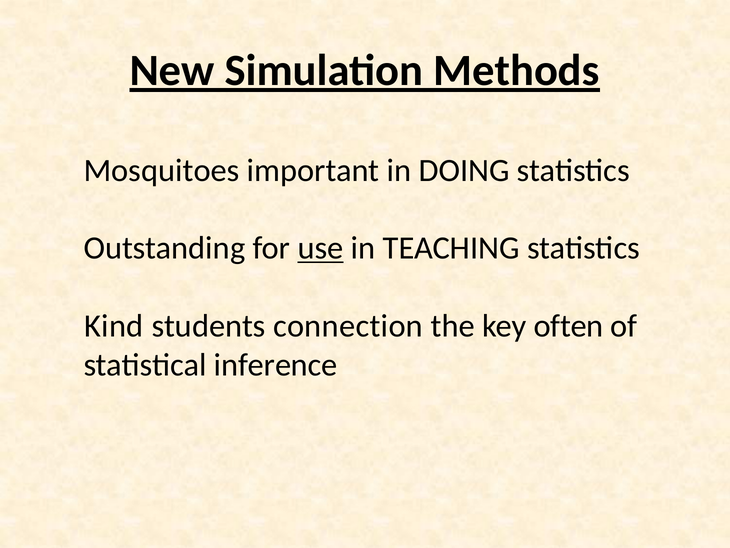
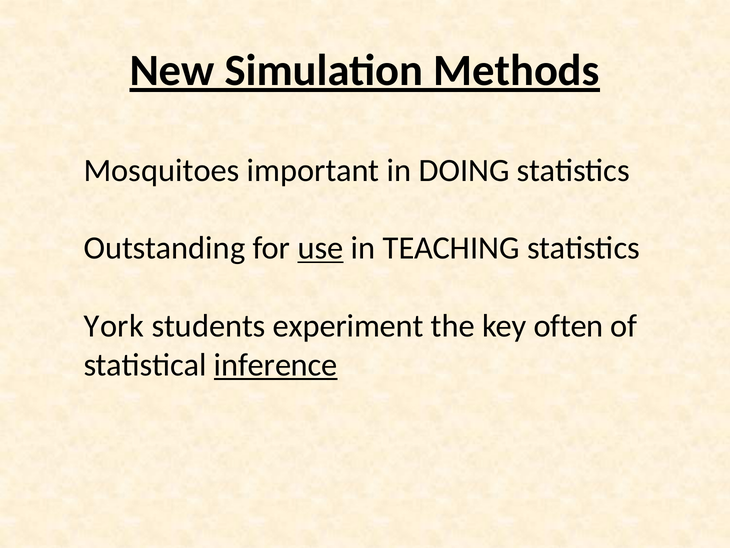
Kind: Kind -> York
connection: connection -> experiment
inference underline: none -> present
